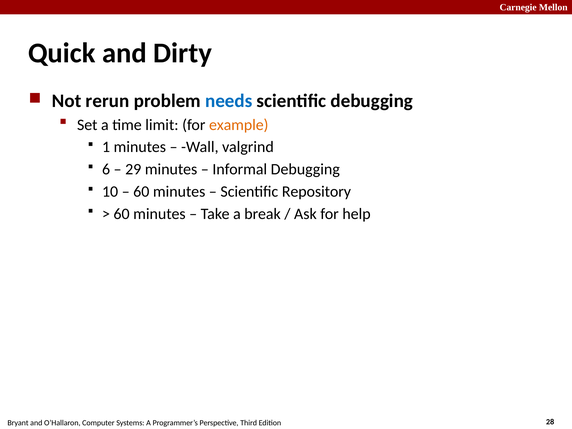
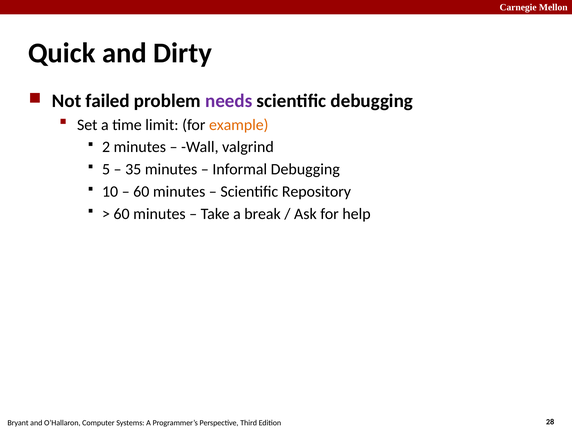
rerun: rerun -> failed
needs colour: blue -> purple
1: 1 -> 2
6: 6 -> 5
29: 29 -> 35
